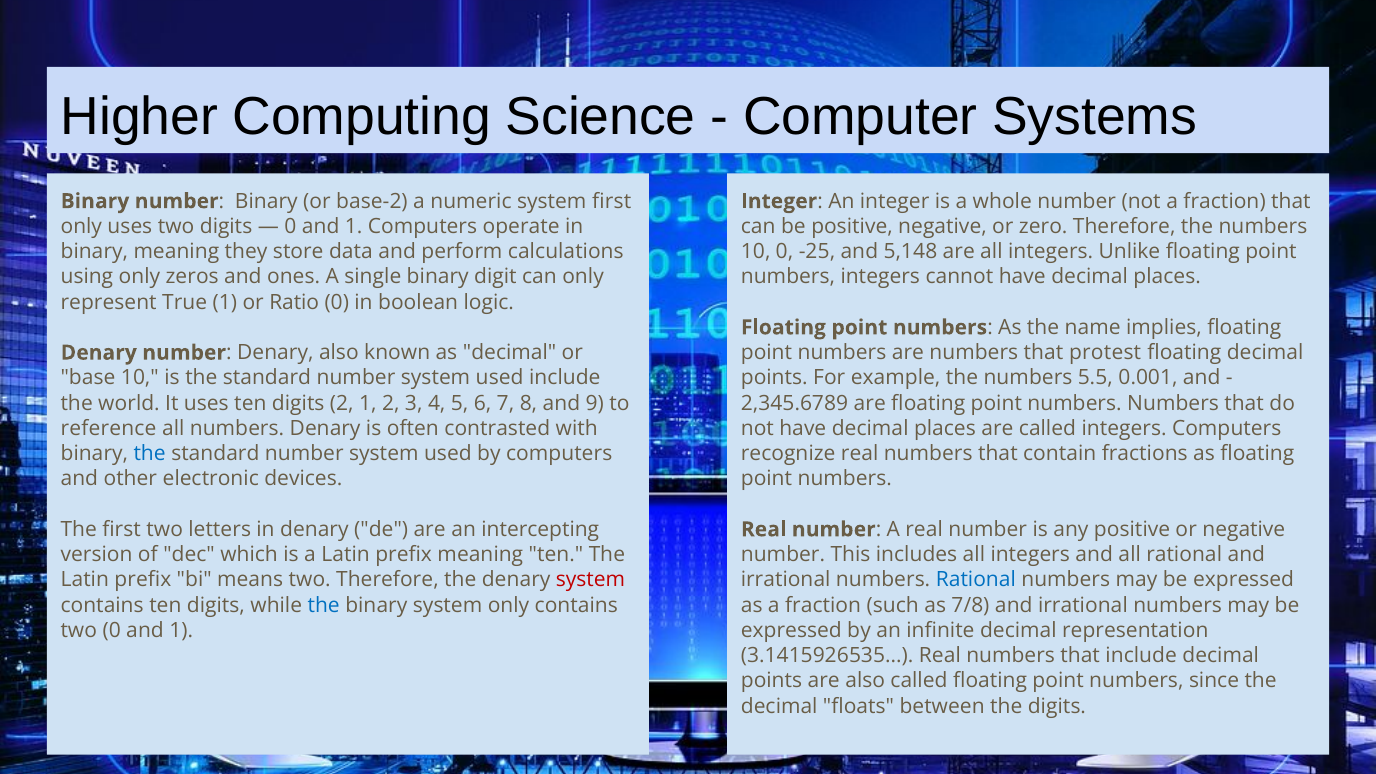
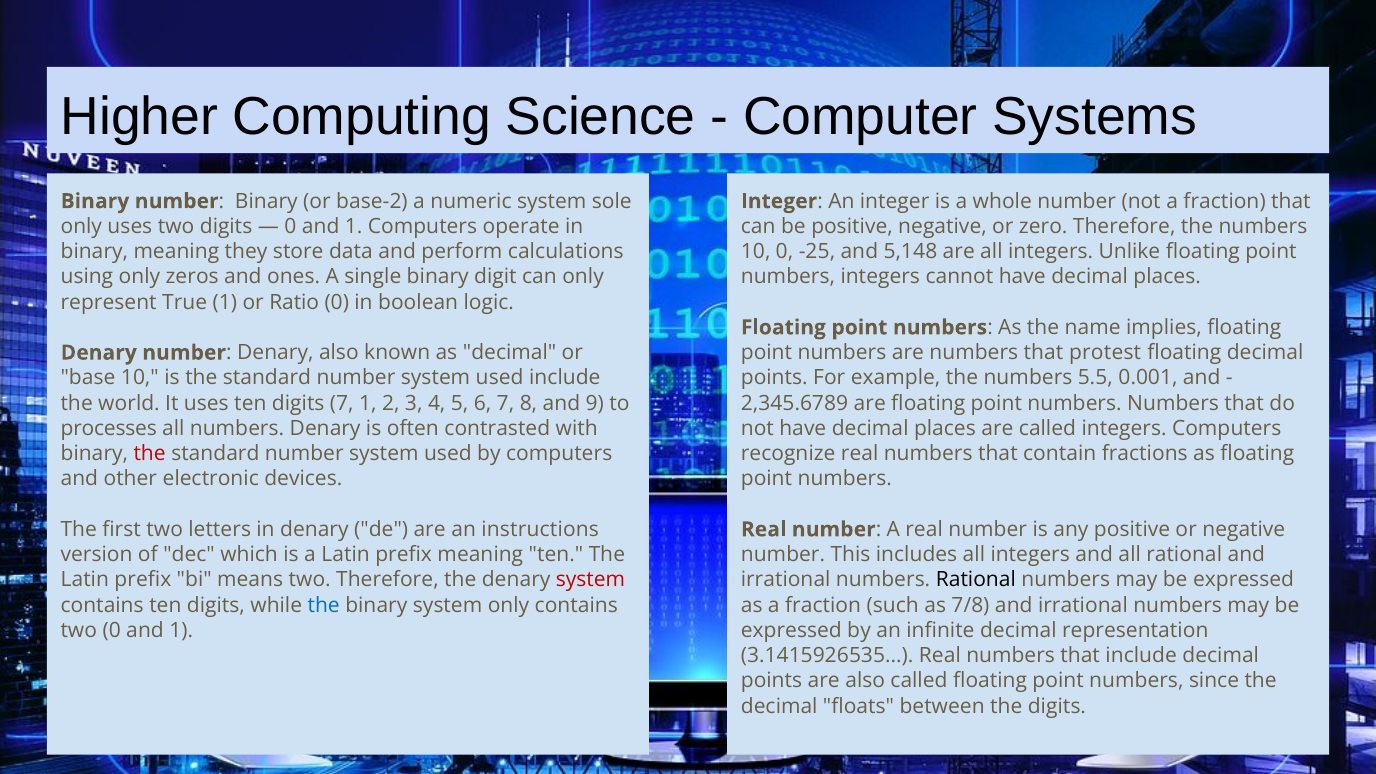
system first: first -> sole
digits 2: 2 -> 7
reference: reference -> processes
the at (150, 454) colour: blue -> red
intercepting: intercepting -> instructions
Rational at (976, 580) colour: blue -> black
